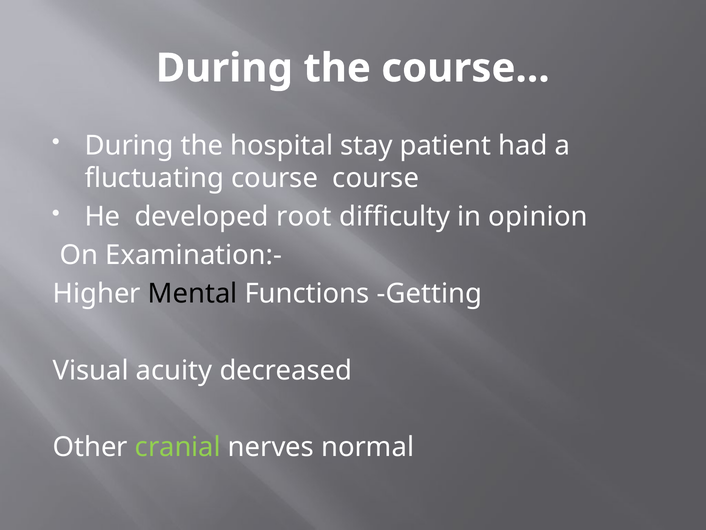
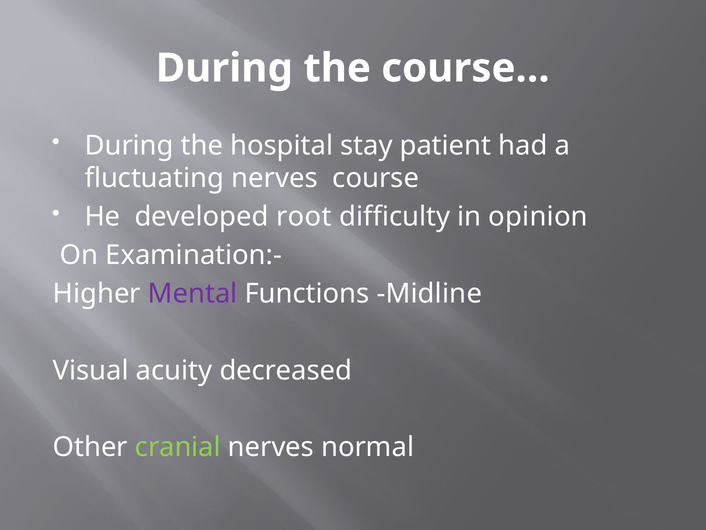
fluctuating course: course -> nerves
Mental colour: black -> purple
Getting: Getting -> Midline
